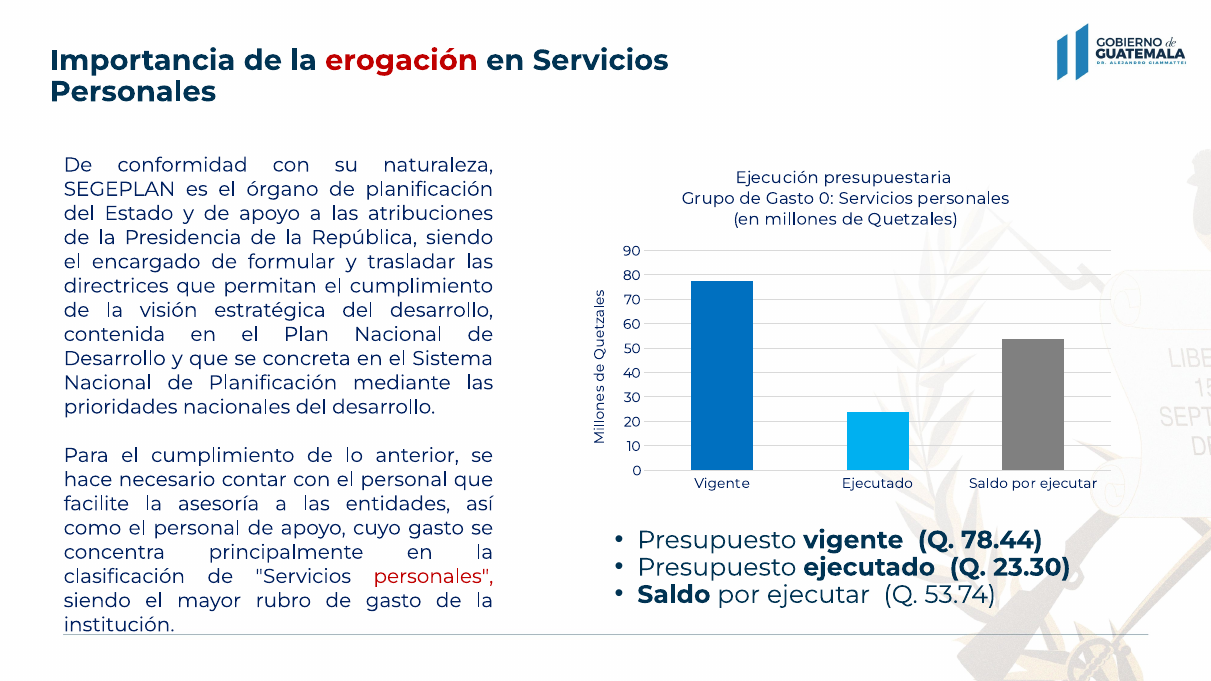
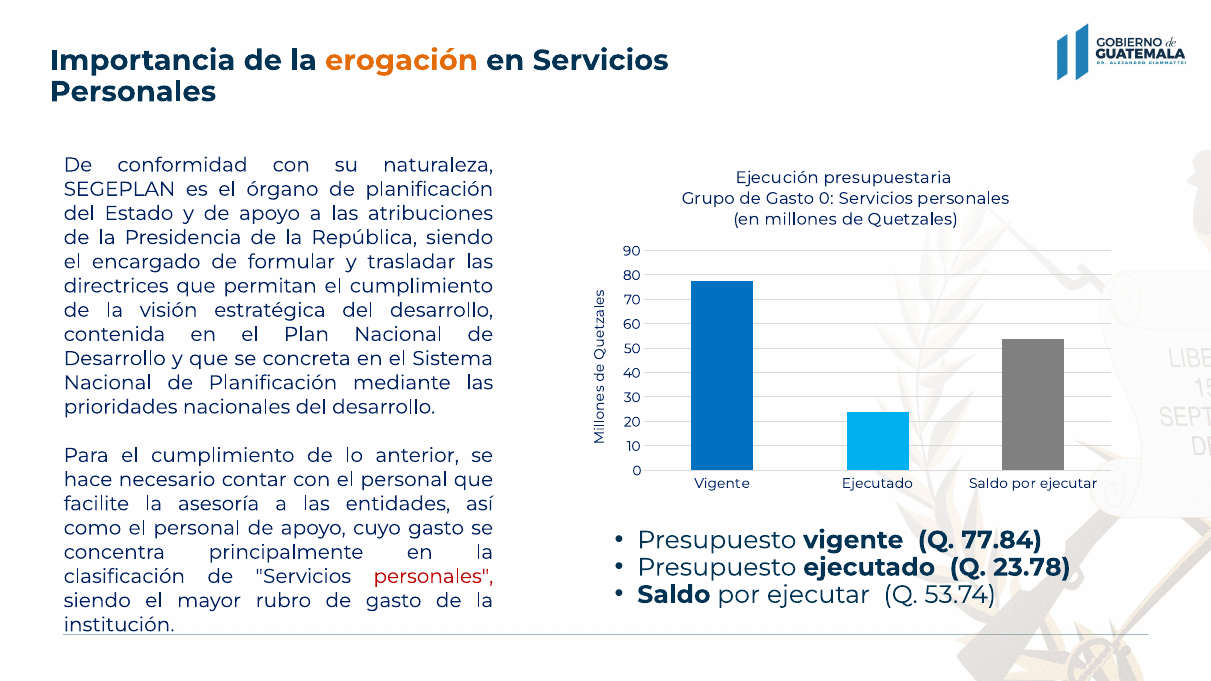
erogación colour: red -> orange
78.44: 78.44 -> 77.84
23.30: 23.30 -> 23.78
